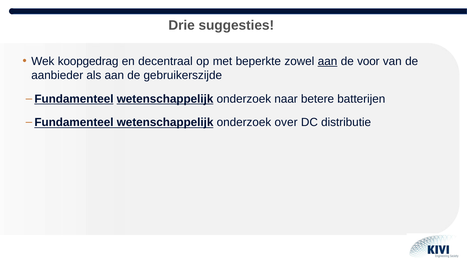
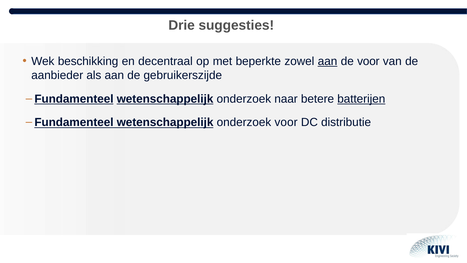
koopgedrag: koopgedrag -> beschikking
batterijen underline: none -> present
onderzoek over: over -> voor
